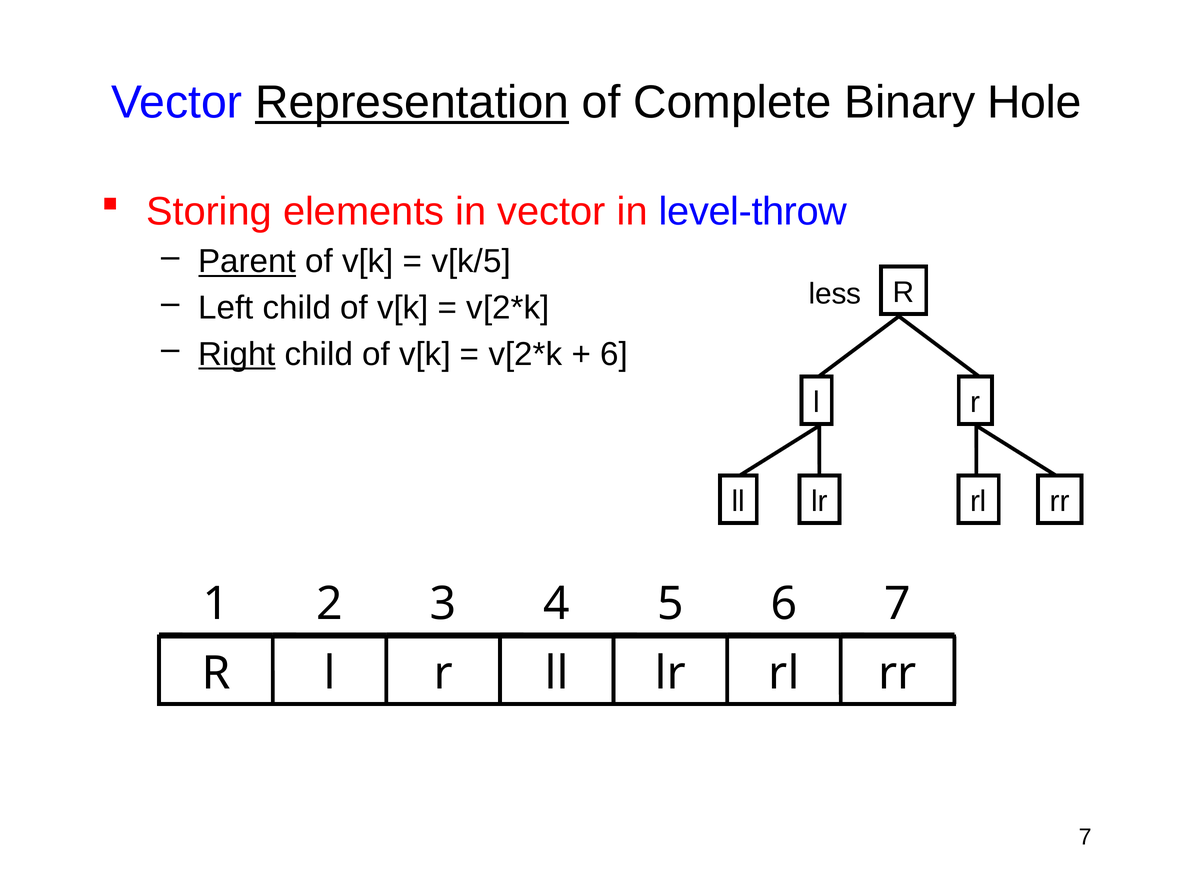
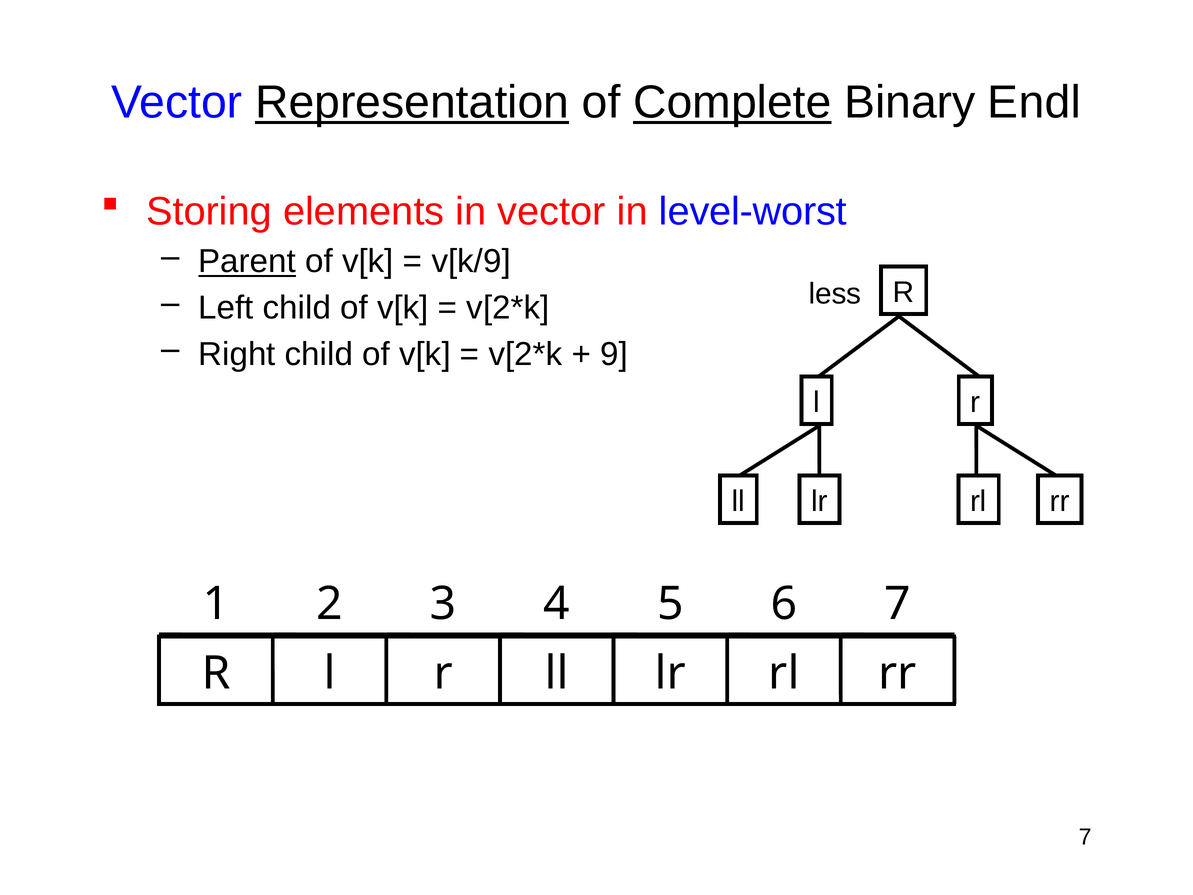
Complete underline: none -> present
Hole: Hole -> Endl
level-throw: level-throw -> level-worst
v[k/5: v[k/5 -> v[k/9
Right underline: present -> none
6 at (614, 354): 6 -> 9
